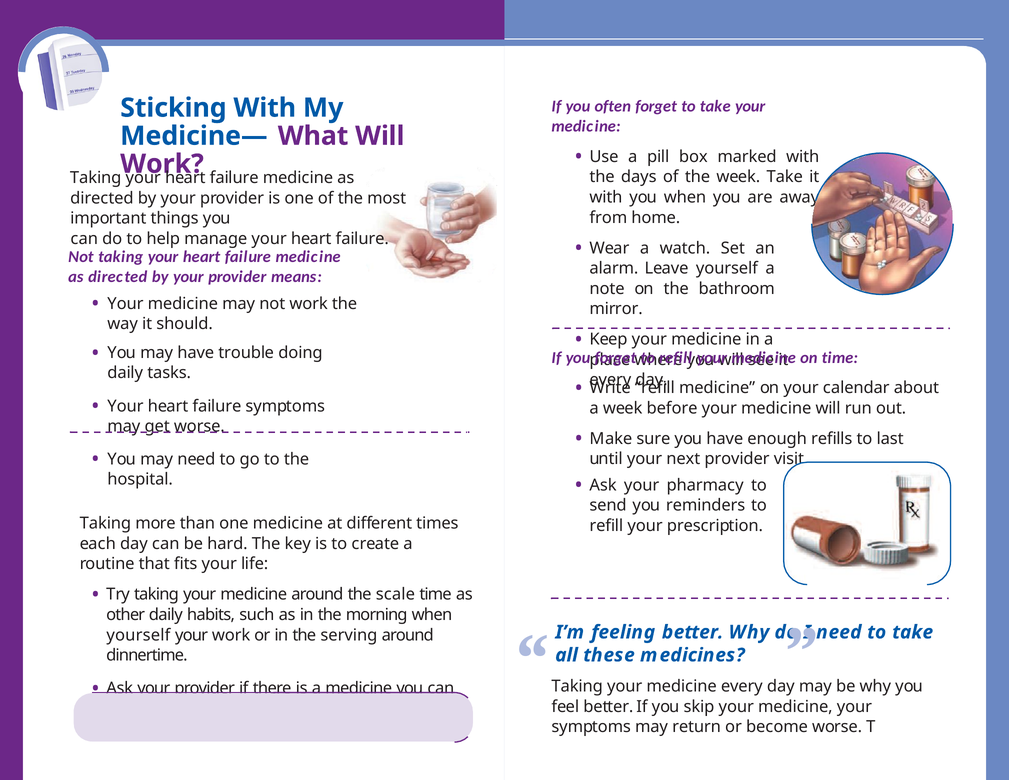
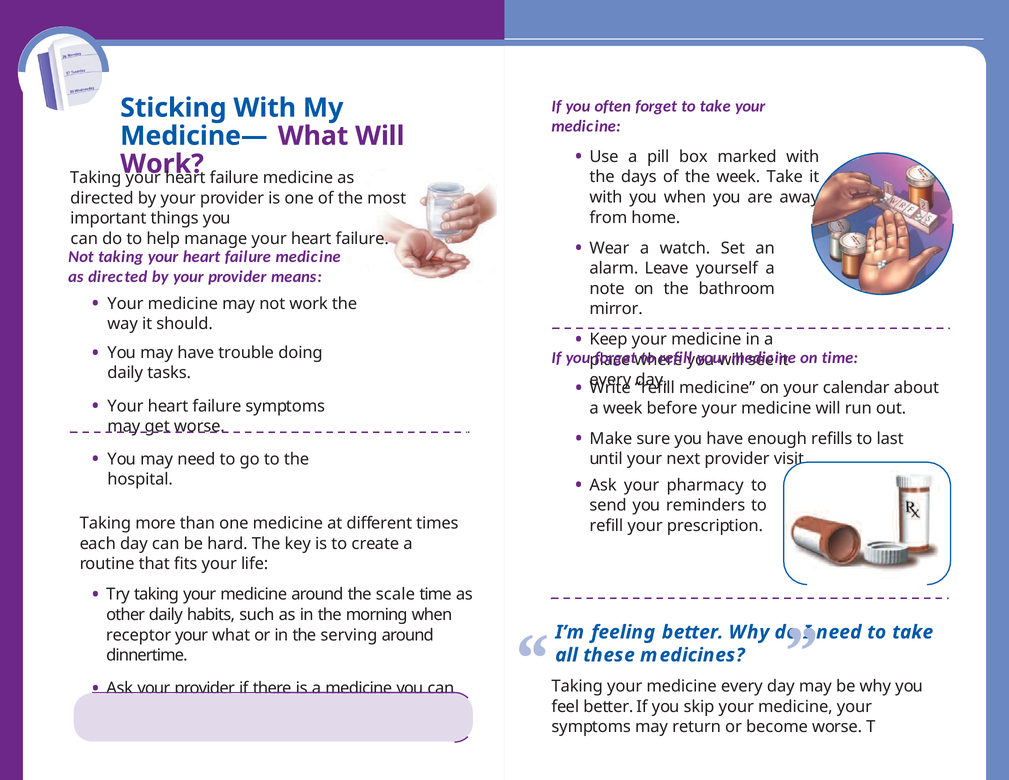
yourself at (138, 635): yourself -> receptor
your work: work -> what
